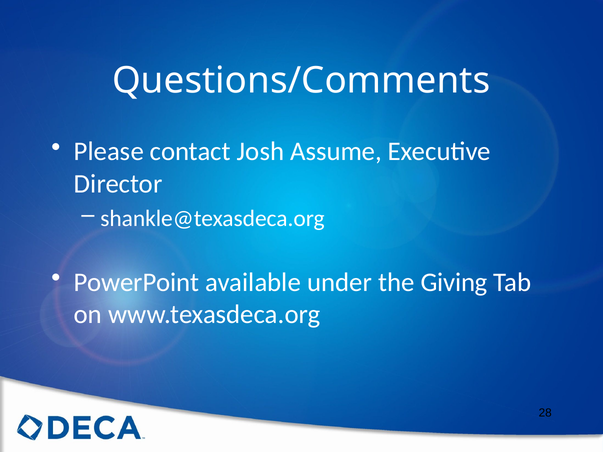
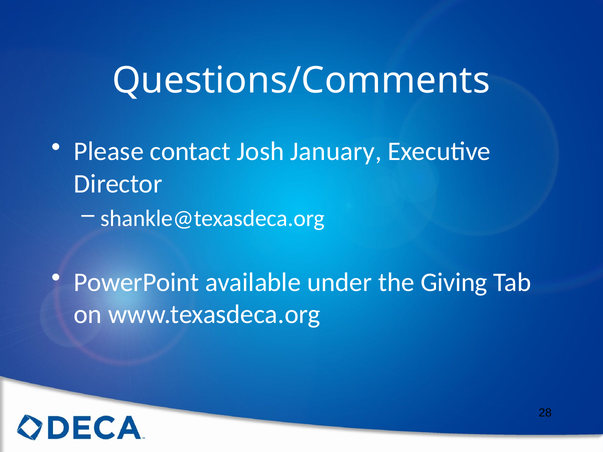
Assume: Assume -> January
